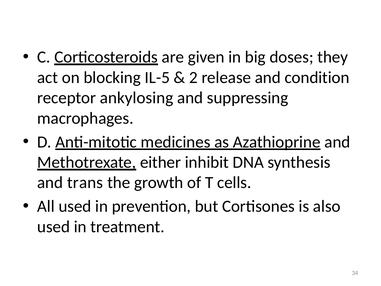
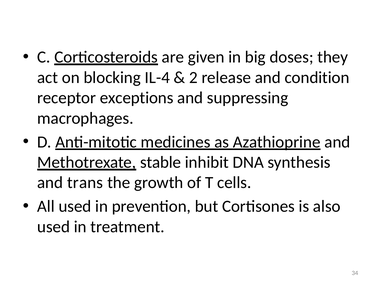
IL-5: IL-5 -> IL-4
ankylosing: ankylosing -> exceptions
either: either -> stable
